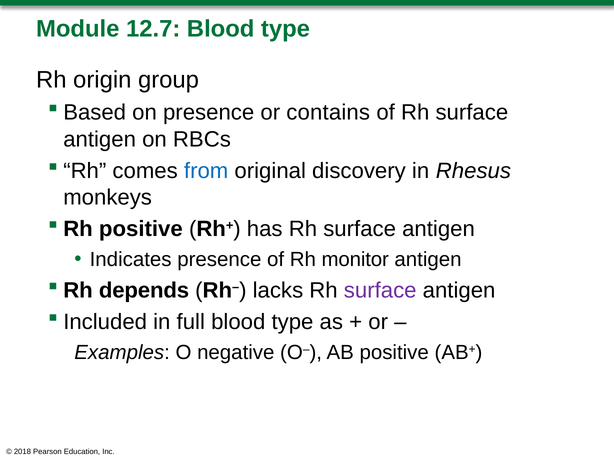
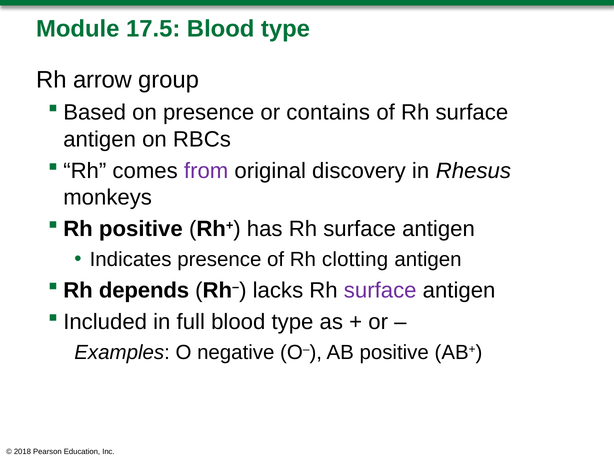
12.7: 12.7 -> 17.5
origin: origin -> arrow
from colour: blue -> purple
monitor: monitor -> clotting
